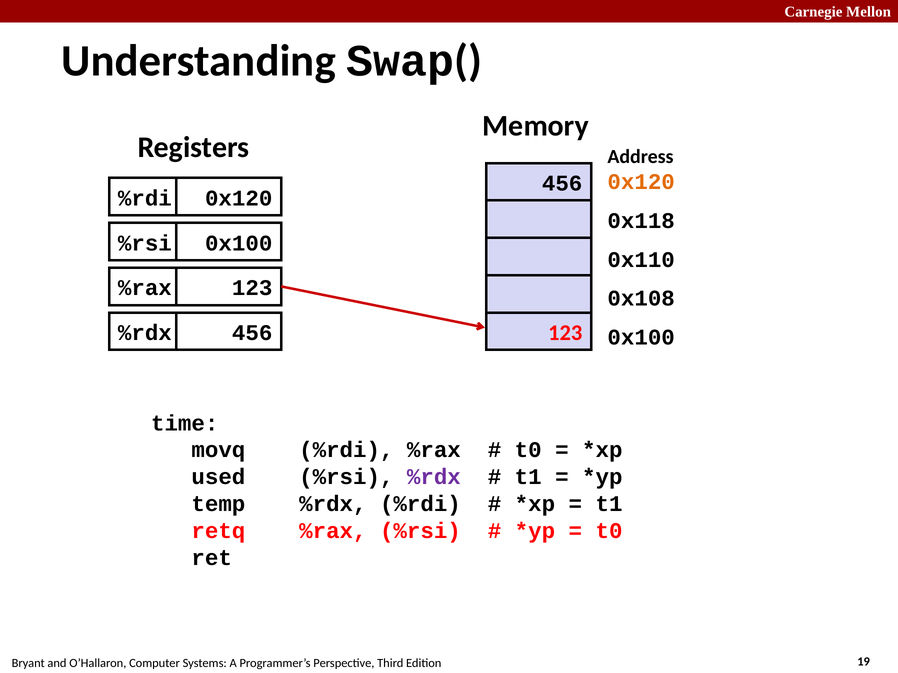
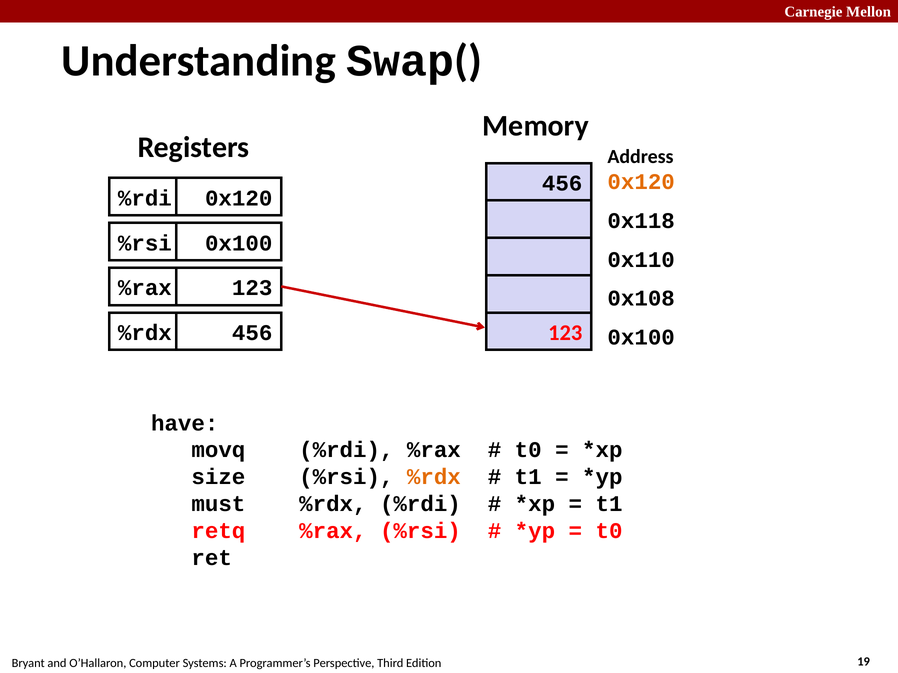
time: time -> have
used: used -> size
%rdx at (434, 477) colour: purple -> orange
temp: temp -> must
